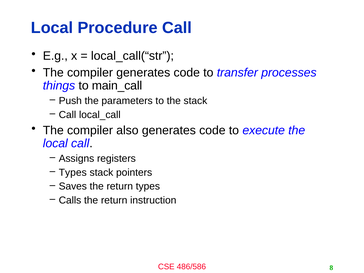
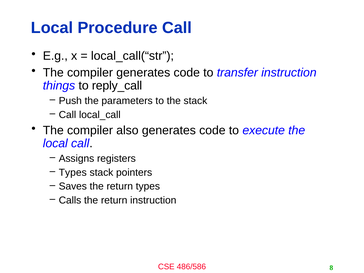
transfer processes: processes -> instruction
main_call: main_call -> reply_call
